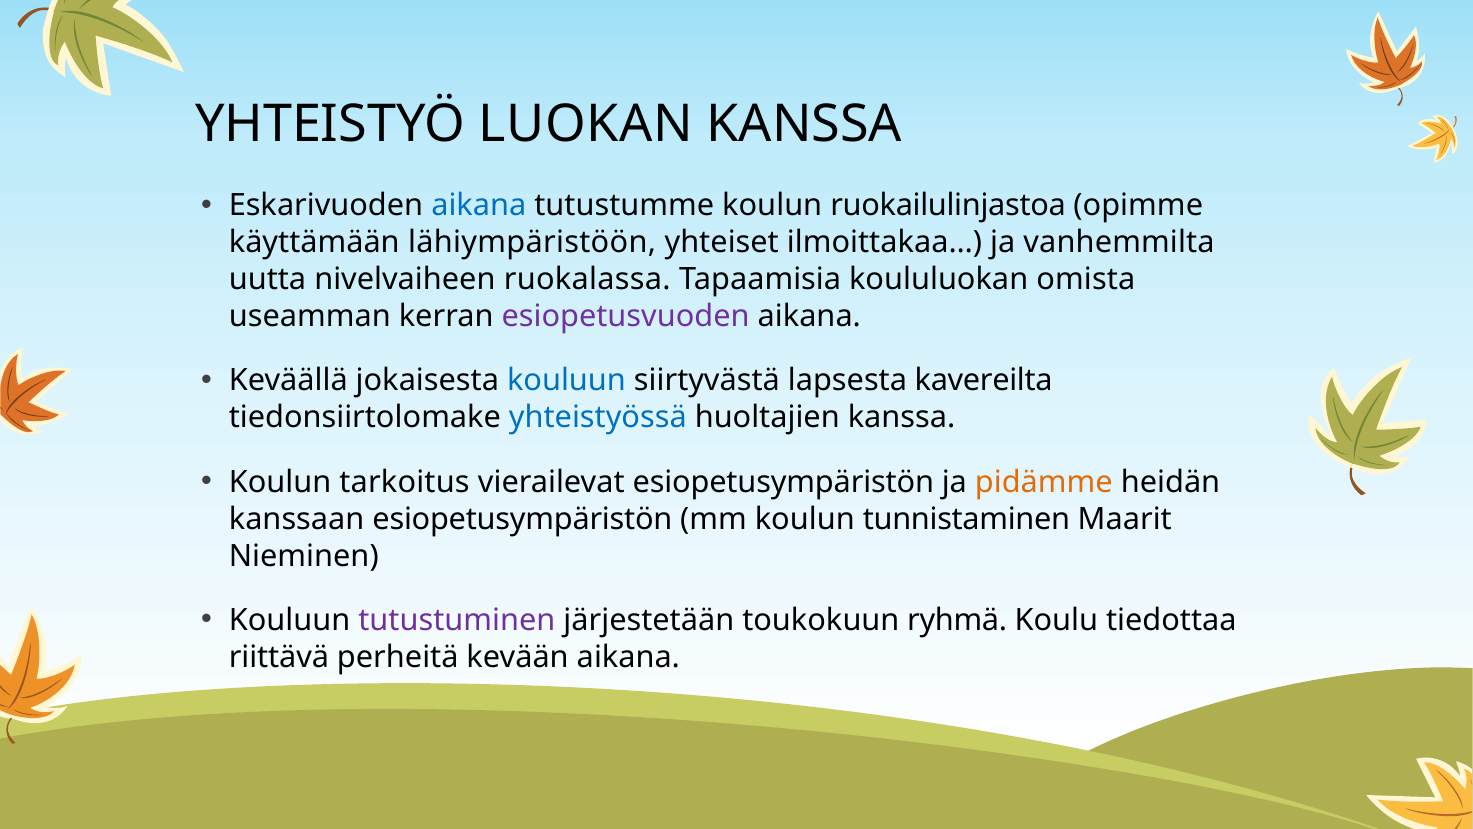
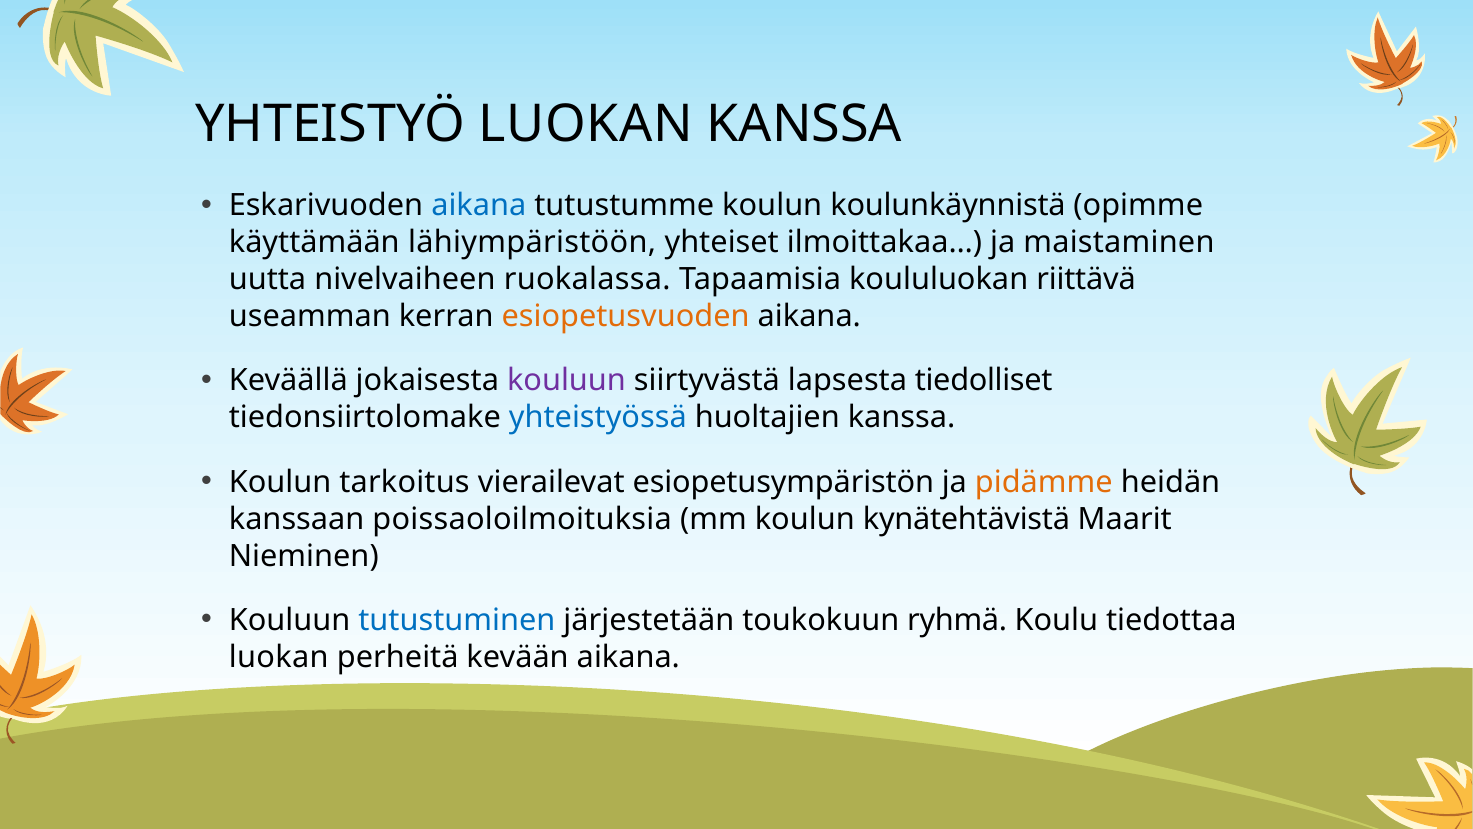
ruokailulinjastoa: ruokailulinjastoa -> koulunkäynnistä
vanhemmilta: vanhemmilta -> maistaminen
omista: omista -> riittävä
esiopetusvuoden colour: purple -> orange
kouluun at (566, 381) colour: blue -> purple
kavereilta: kavereilta -> tiedolliset
kanssaan esiopetusympäristön: esiopetusympäristön -> poissaoloilmoituksia
tunnistaminen: tunnistaminen -> kynätehtävistä
tutustuminen colour: purple -> blue
riittävä at (279, 657): riittävä -> luokan
